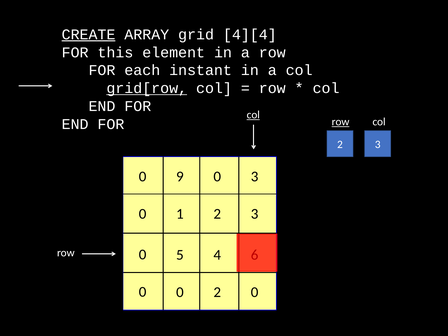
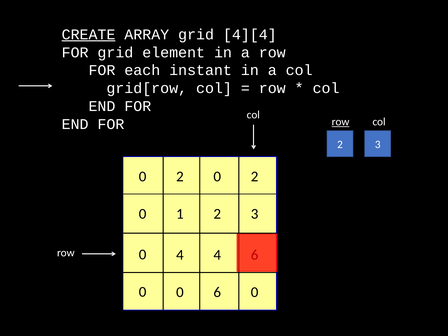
FOR this: this -> grid
grid[row underline: present -> none
col at (253, 115) underline: present -> none
9 at (180, 176): 9 -> 2
3 at (255, 176): 3 -> 2
0 5: 5 -> 4
0 2: 2 -> 6
